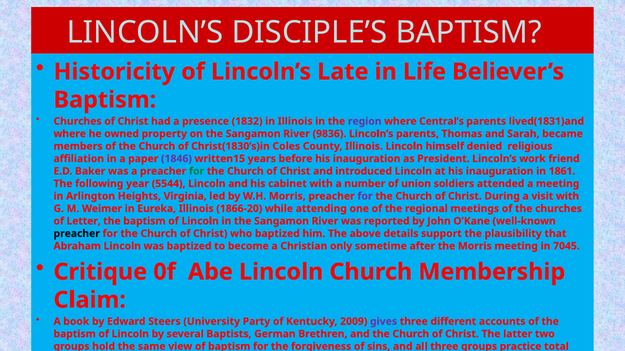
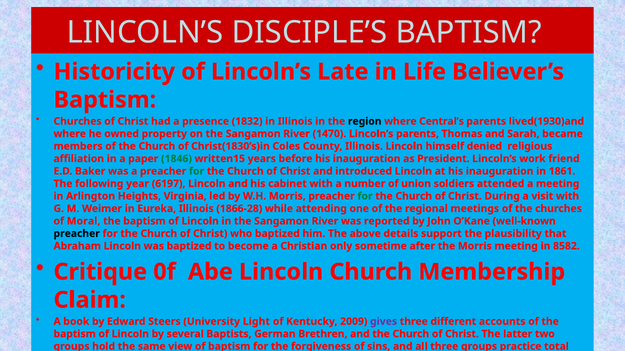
region colour: purple -> black
lived(1831)and: lived(1831)and -> lived(1930)and
9836: 9836 -> 1470
1846 colour: purple -> green
5544: 5544 -> 6197
for at (365, 196) colour: purple -> green
1866-20: 1866-20 -> 1866-28
Letter: Letter -> Moral
7045: 7045 -> 8582
Party: Party -> Light
